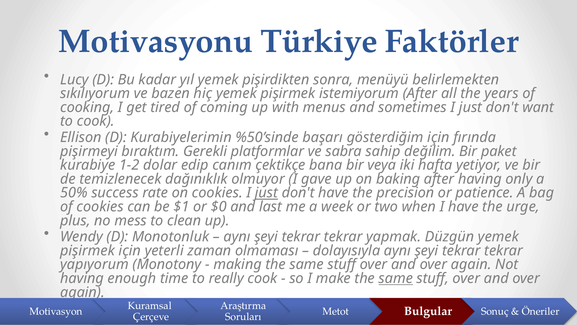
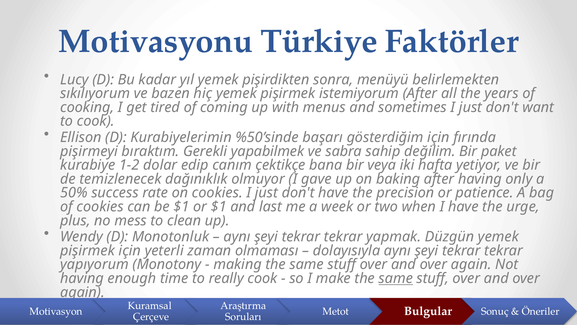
platformlar: platformlar -> yapabilmek
just at (266, 193) underline: present -> none
or $0: $0 -> $1
